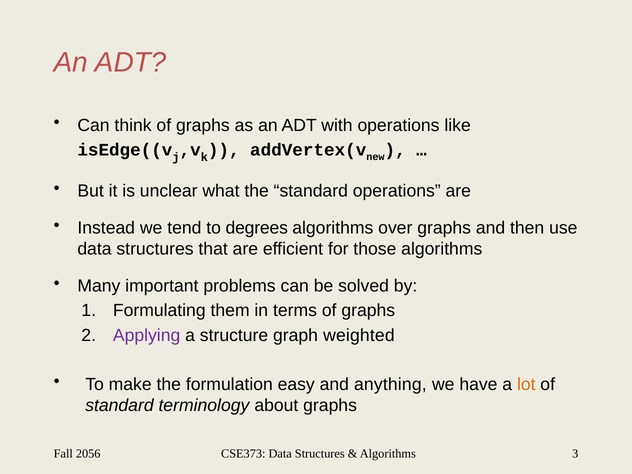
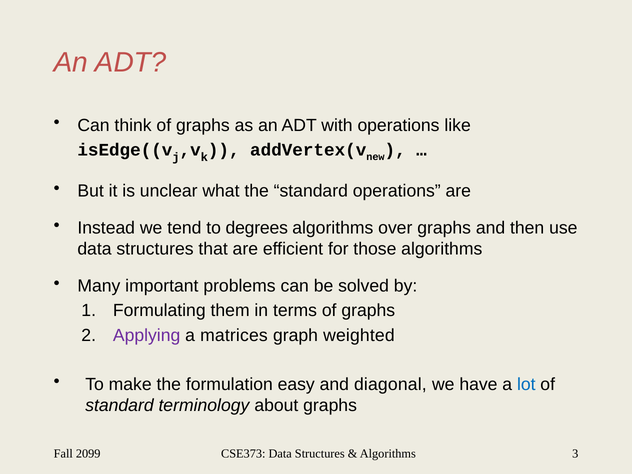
structure: structure -> matrices
anything: anything -> diagonal
lot colour: orange -> blue
2056: 2056 -> 2099
